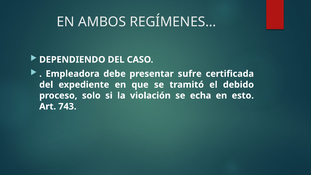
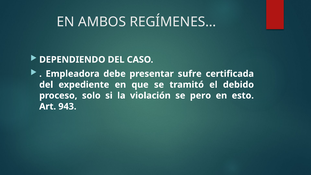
echa: echa -> pero
743: 743 -> 943
